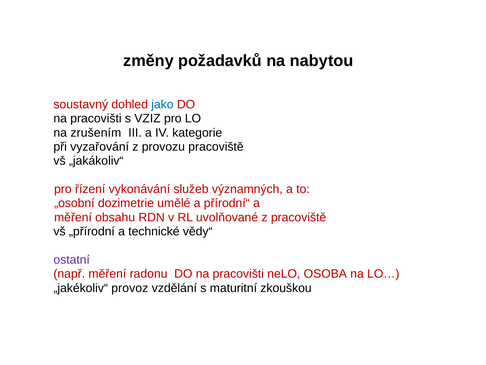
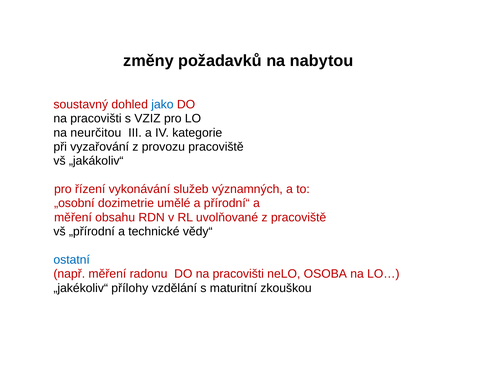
zrušením: zrušením -> neurčitou
ostatní colour: purple -> blue
provoz: provoz -> přílohy
